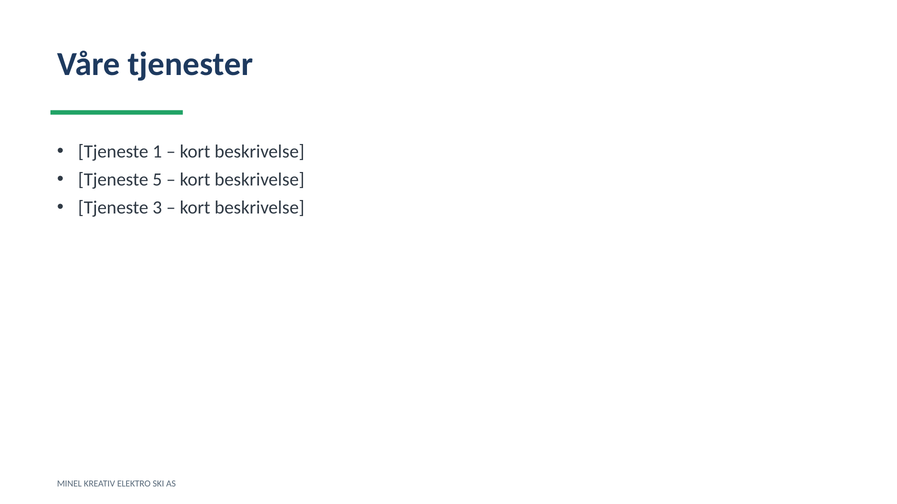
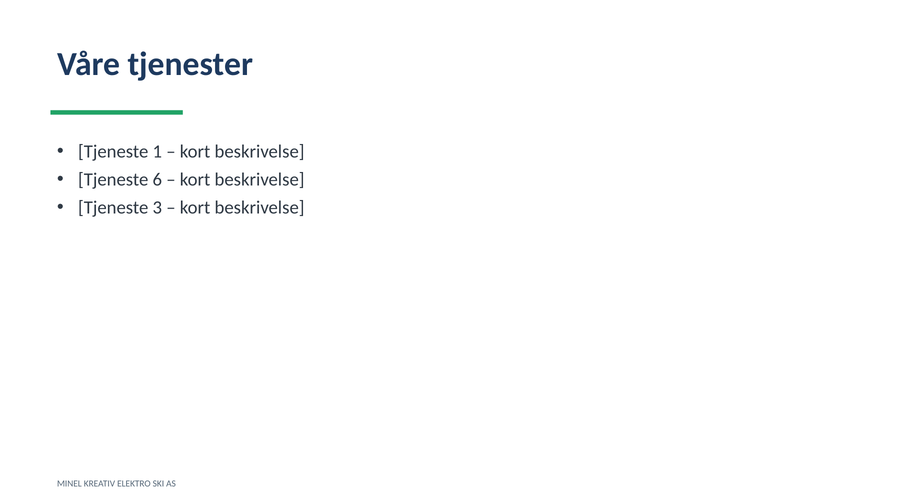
5: 5 -> 6
